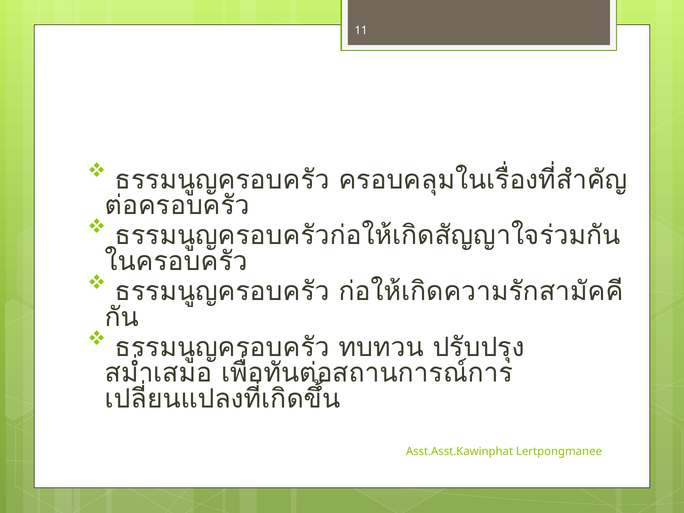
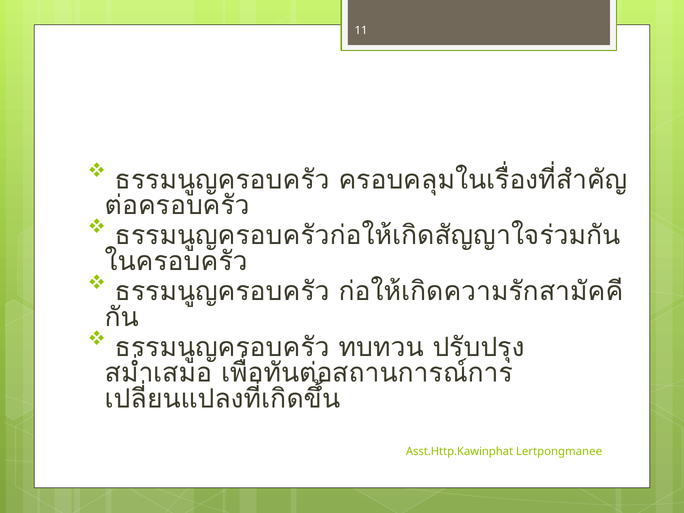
Asst.Asst.Kawinphat: Asst.Asst.Kawinphat -> Asst.Http.Kawinphat
